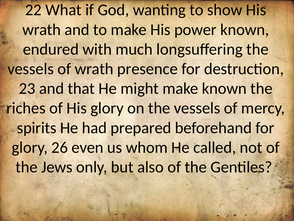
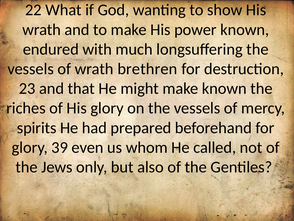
presence: presence -> brethren
26: 26 -> 39
